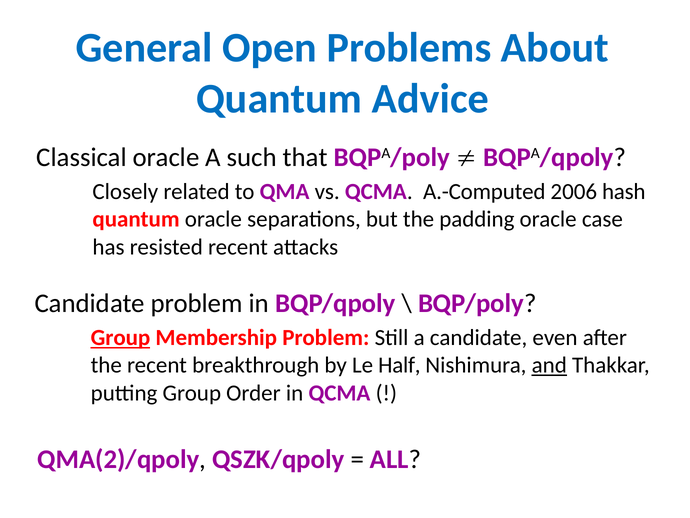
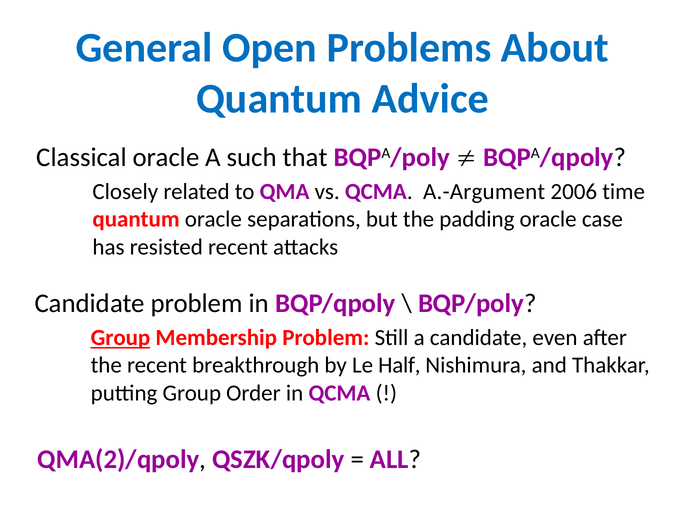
A.-Computed: A.-Computed -> A.-Argument
hash: hash -> time
and underline: present -> none
